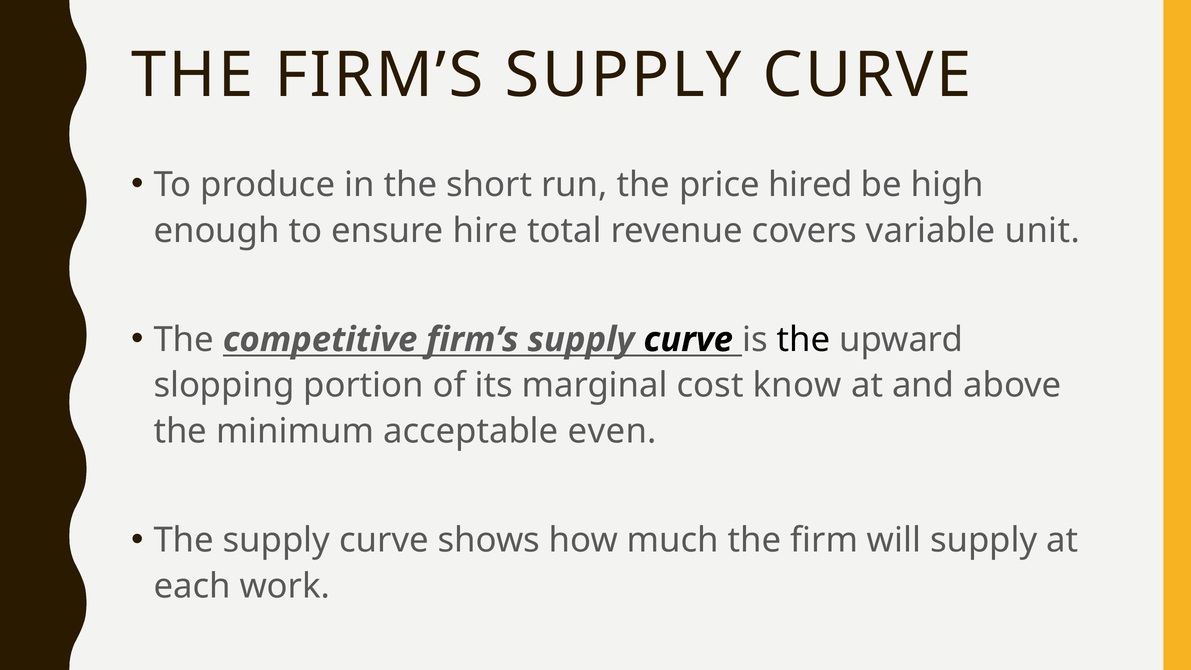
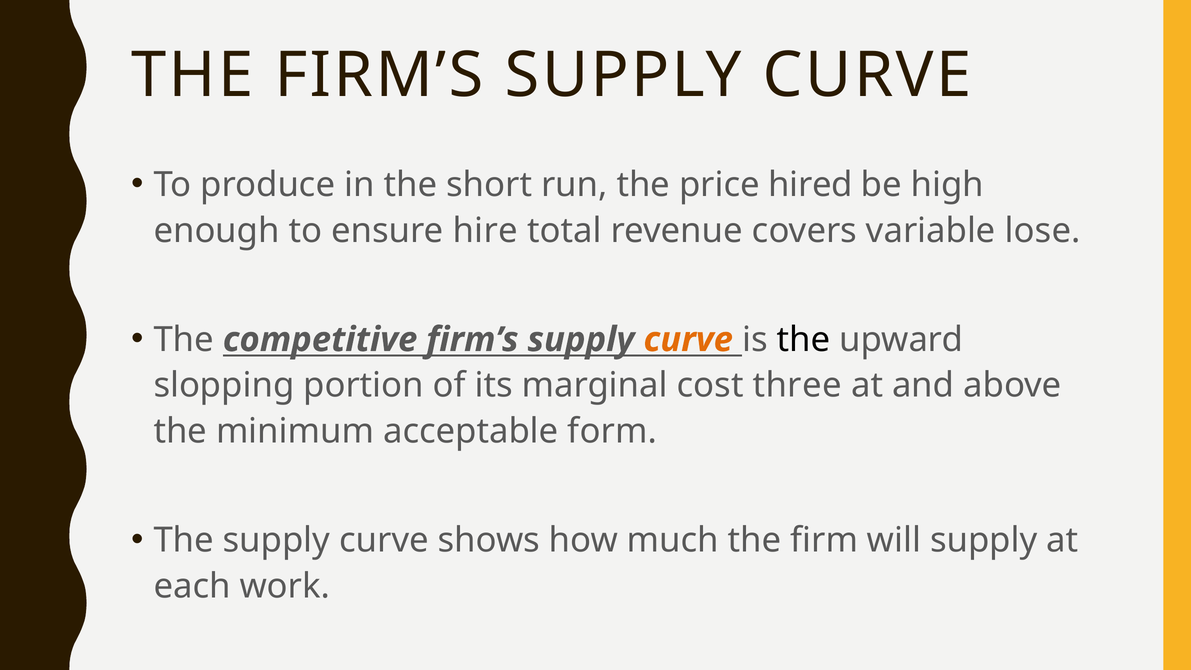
unit: unit -> lose
curve at (688, 340) colour: black -> orange
know: know -> three
even: even -> form
